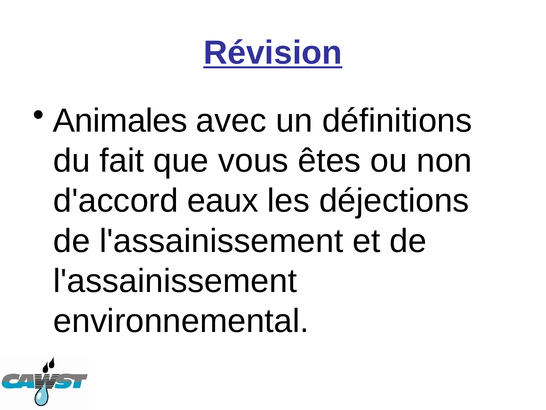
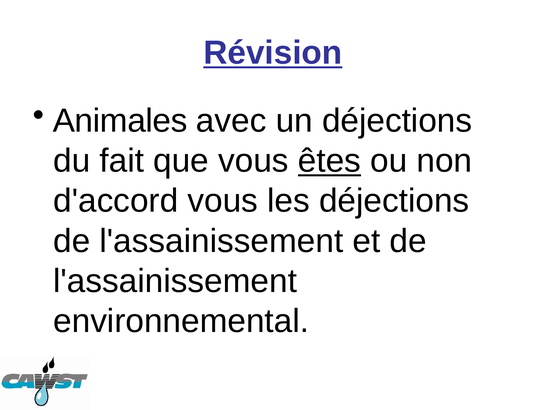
un définitions: définitions -> déjections
êtes underline: none -> present
d'accord eaux: eaux -> vous
